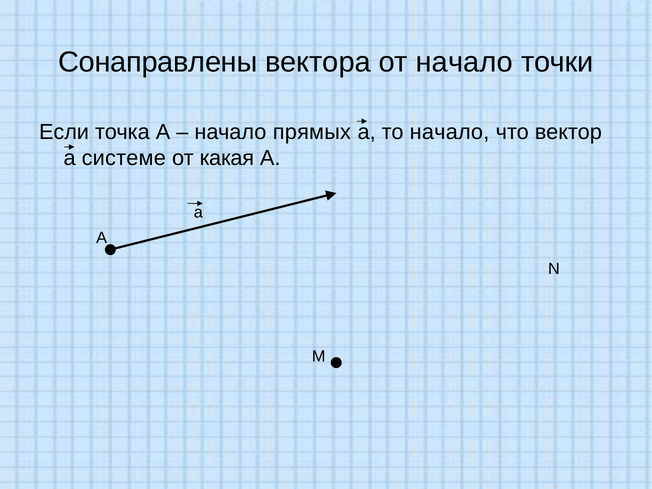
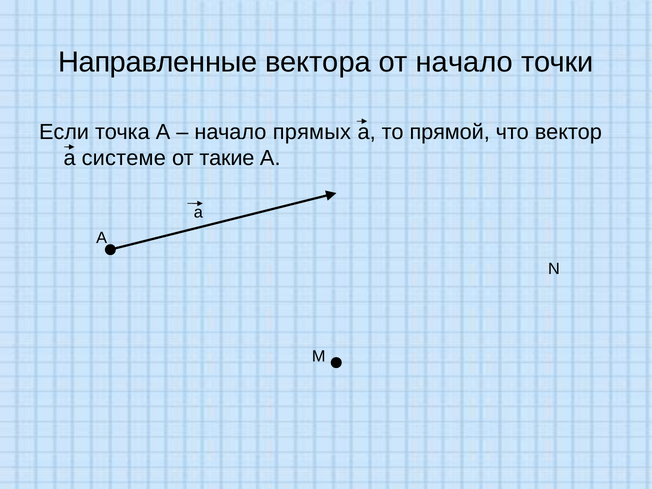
Сонаправлены: Сонаправлены -> Направленные
то начало: начало -> прямой
какая: какая -> такие
